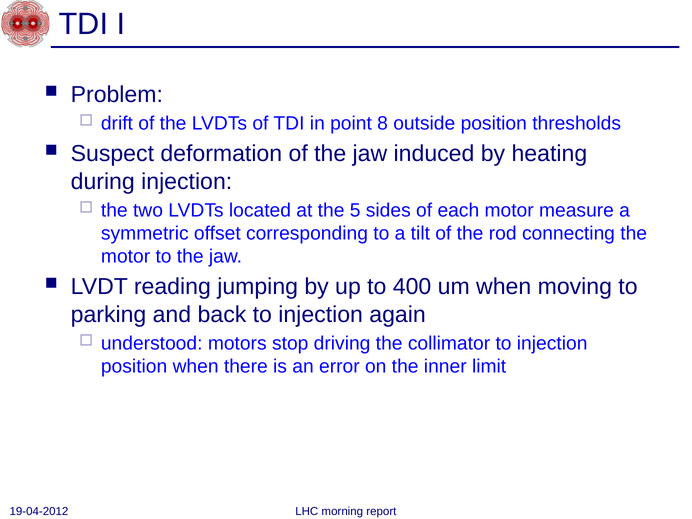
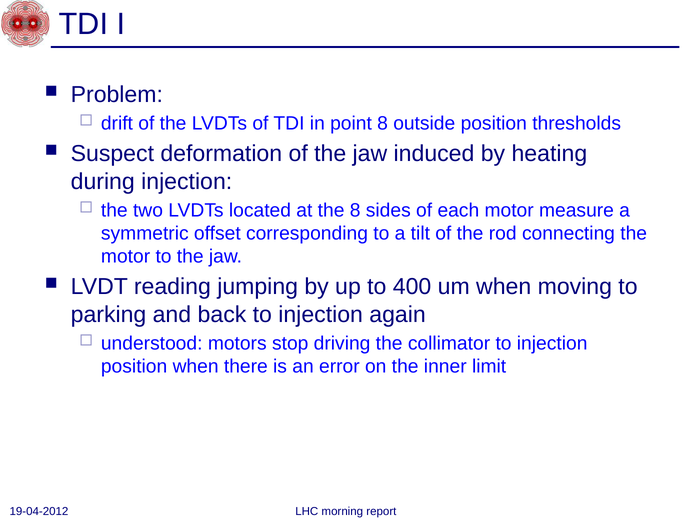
the 5: 5 -> 8
